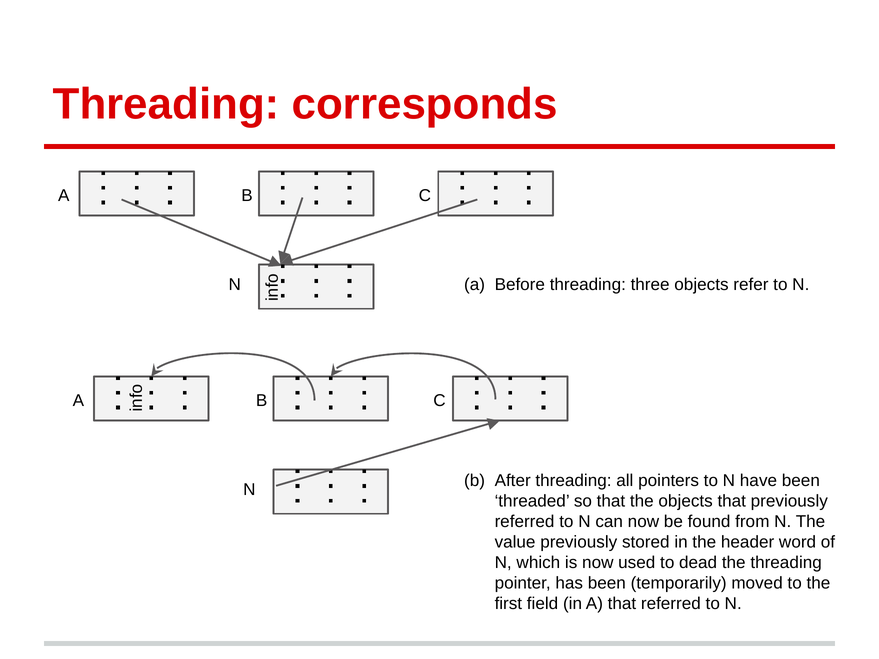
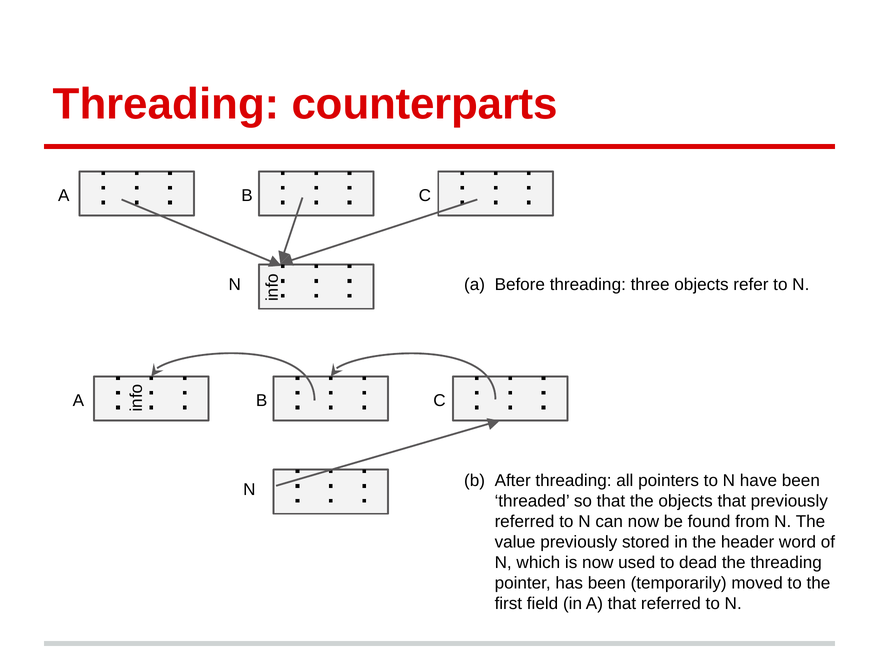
corresponds: corresponds -> counterparts
